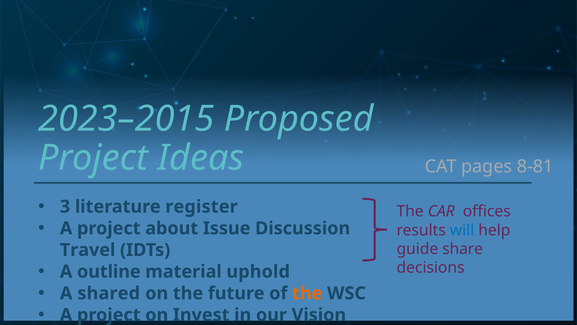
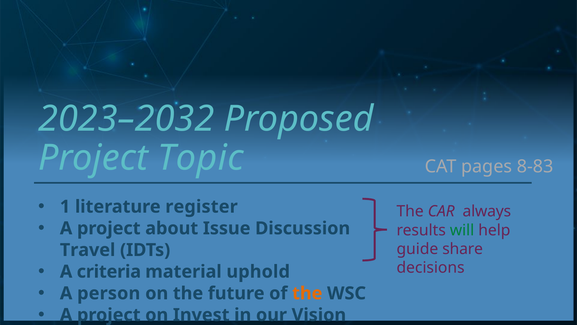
2023–2015: 2023–2015 -> 2023–2032
Ideas: Ideas -> Topic
8-81: 8-81 -> 8-83
3: 3 -> 1
offices: offices -> always
will colour: blue -> green
outline: outline -> criteria
shared: shared -> person
